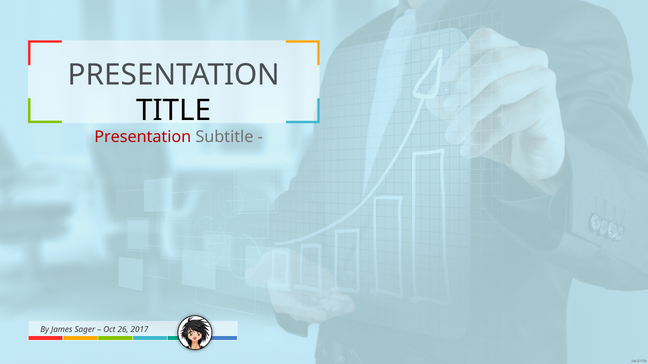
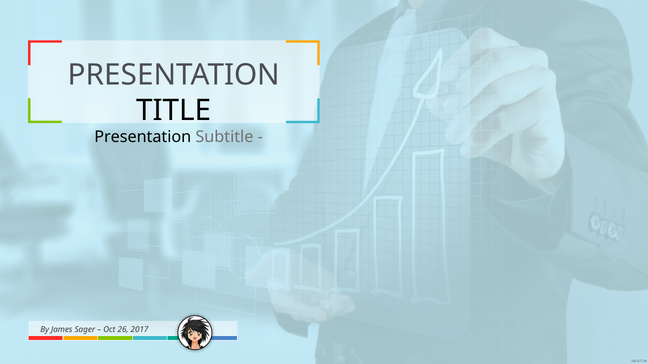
Presentation at (143, 137) colour: red -> black
